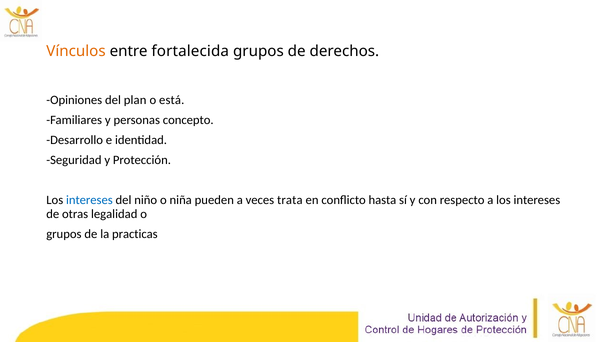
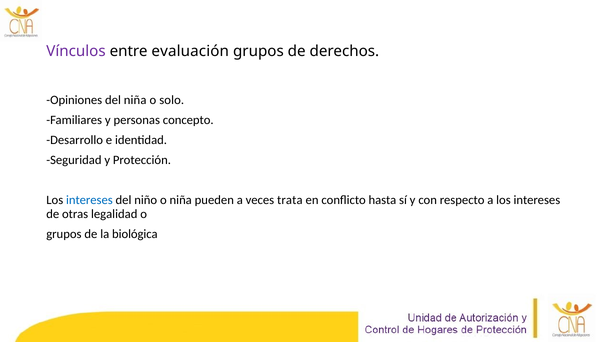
Vínculos colour: orange -> purple
fortalecida: fortalecida -> evaluación
del plan: plan -> niña
está: está -> solo
practicas: practicas -> biológica
